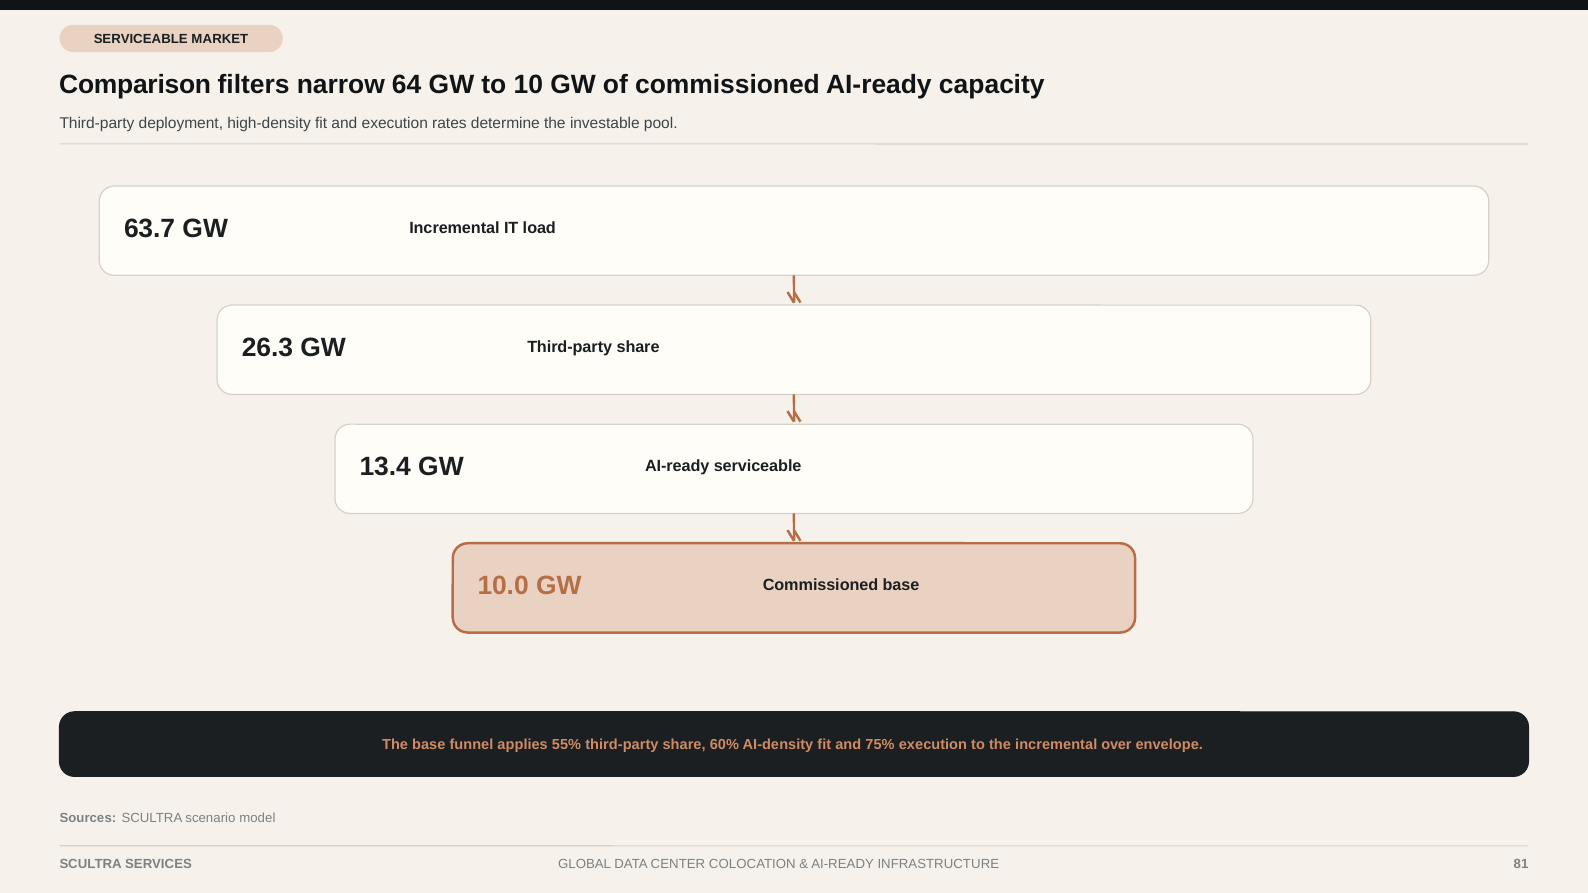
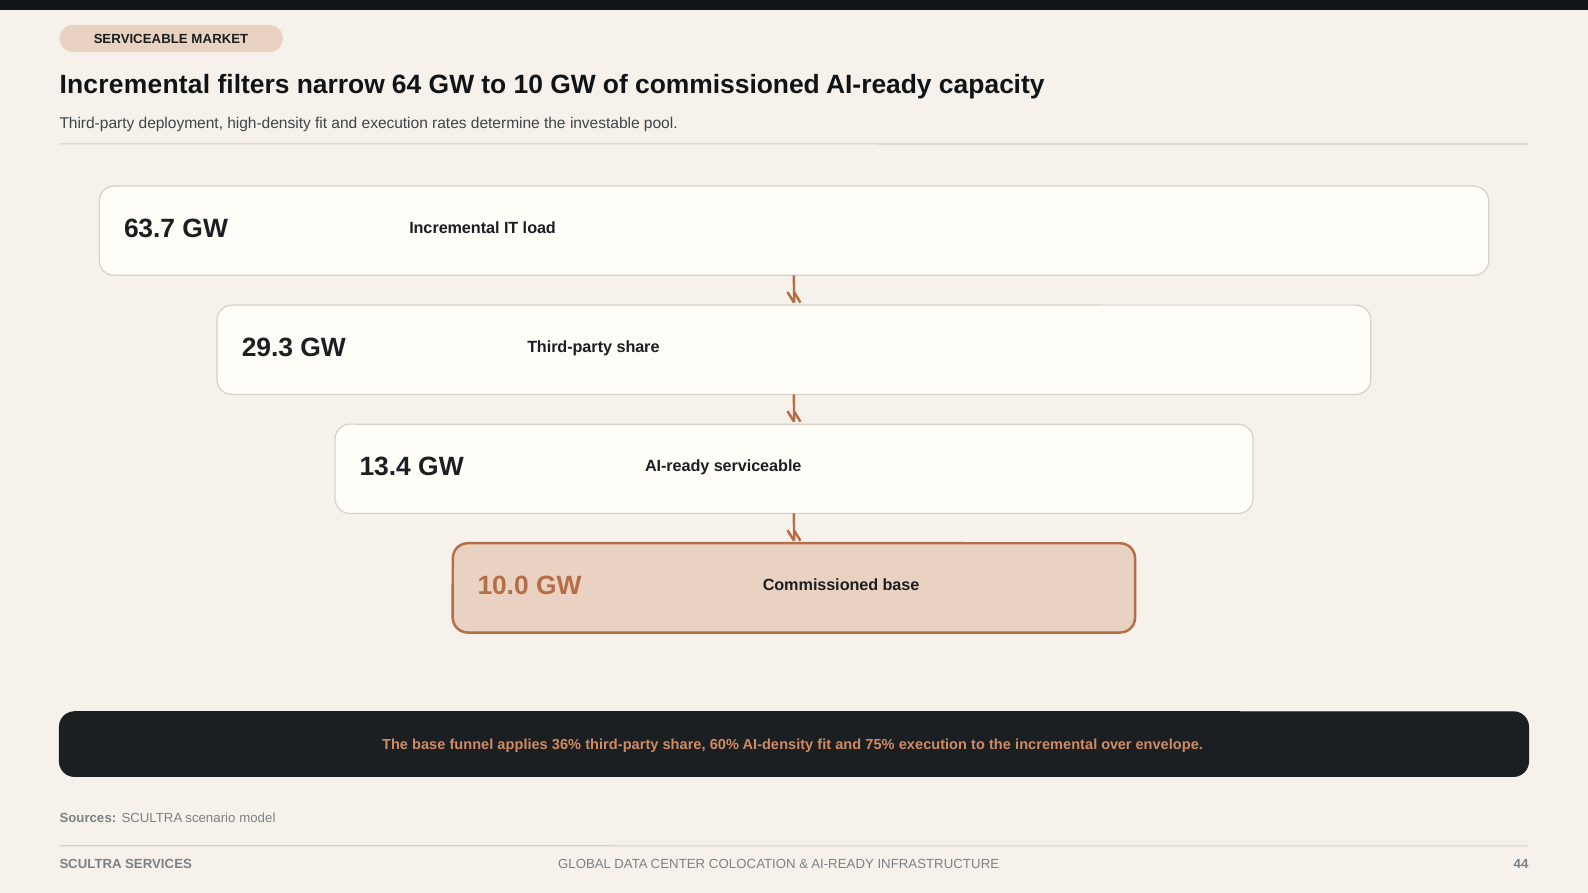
Comparison at (135, 85): Comparison -> Incremental
26.3: 26.3 -> 29.3
55%: 55% -> 36%
81: 81 -> 44
